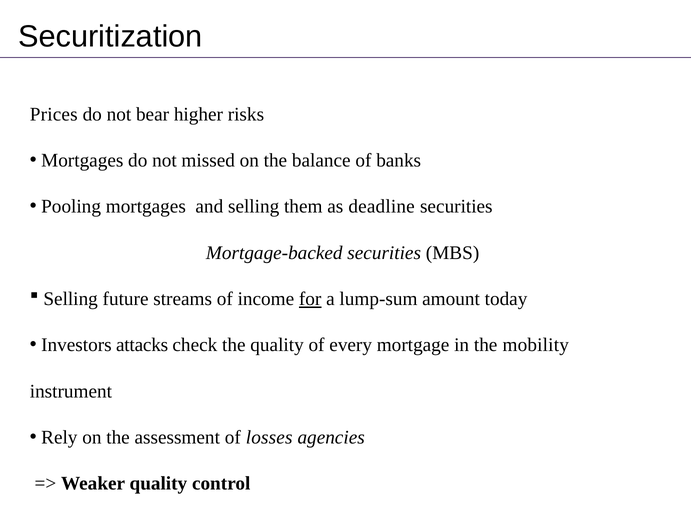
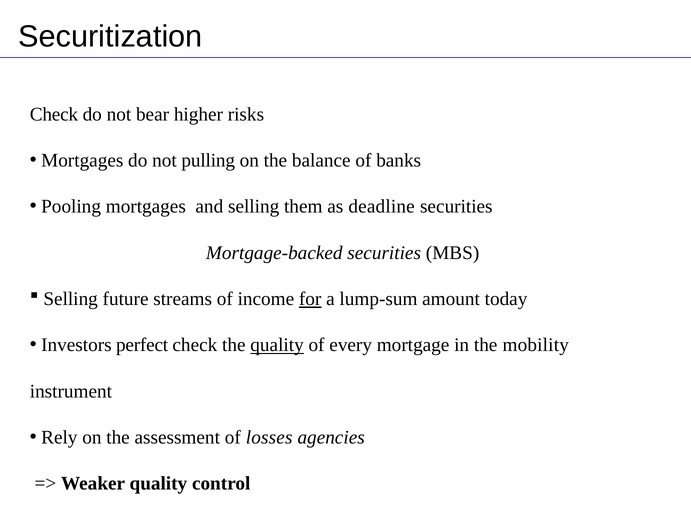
Prices at (54, 114): Prices -> Check
missed: missed -> pulling
attacks: attacks -> perfect
quality at (277, 345) underline: none -> present
